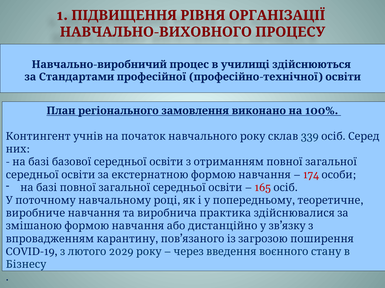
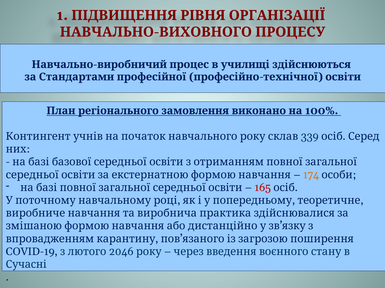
174 colour: red -> orange
2029: 2029 -> 2046
Бізнесу: Бізнесу -> Сучасні
